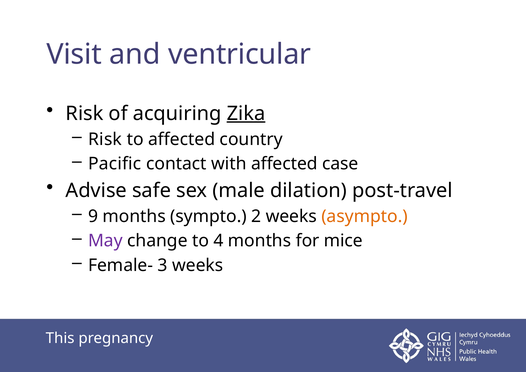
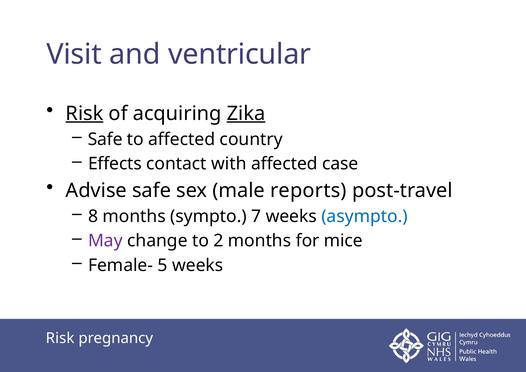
Risk at (85, 113) underline: none -> present
Risk at (105, 139): Risk -> Safe
Pacific: Pacific -> Effects
dilation: dilation -> reports
9: 9 -> 8
2: 2 -> 7
asympto colour: orange -> blue
4: 4 -> 2
3: 3 -> 5
This at (60, 339): This -> Risk
